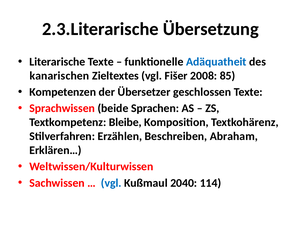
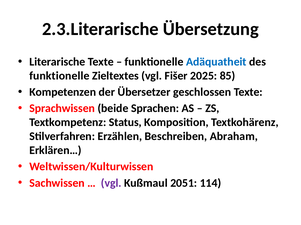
kanarischen at (59, 76): kanarischen -> funktionelle
2008: 2008 -> 2025
Bleibe: Bleibe -> Status
vgl at (111, 184) colour: blue -> purple
2040: 2040 -> 2051
